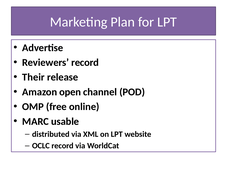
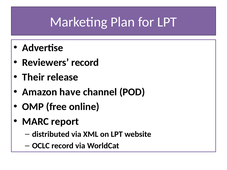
open: open -> have
usable: usable -> report
